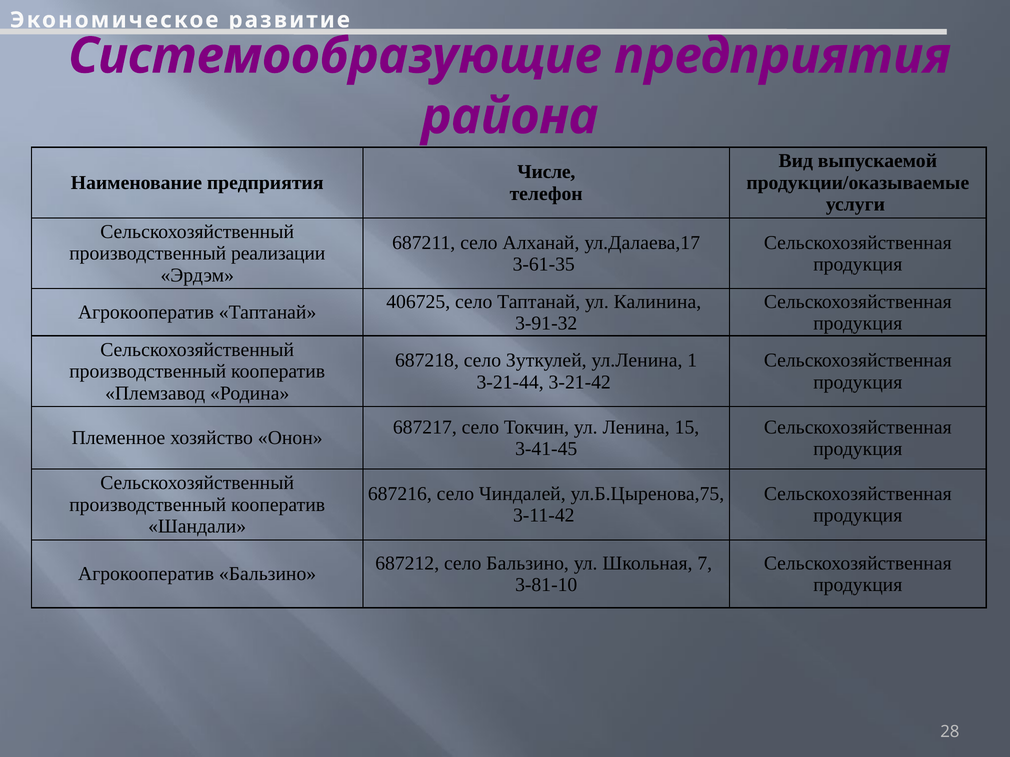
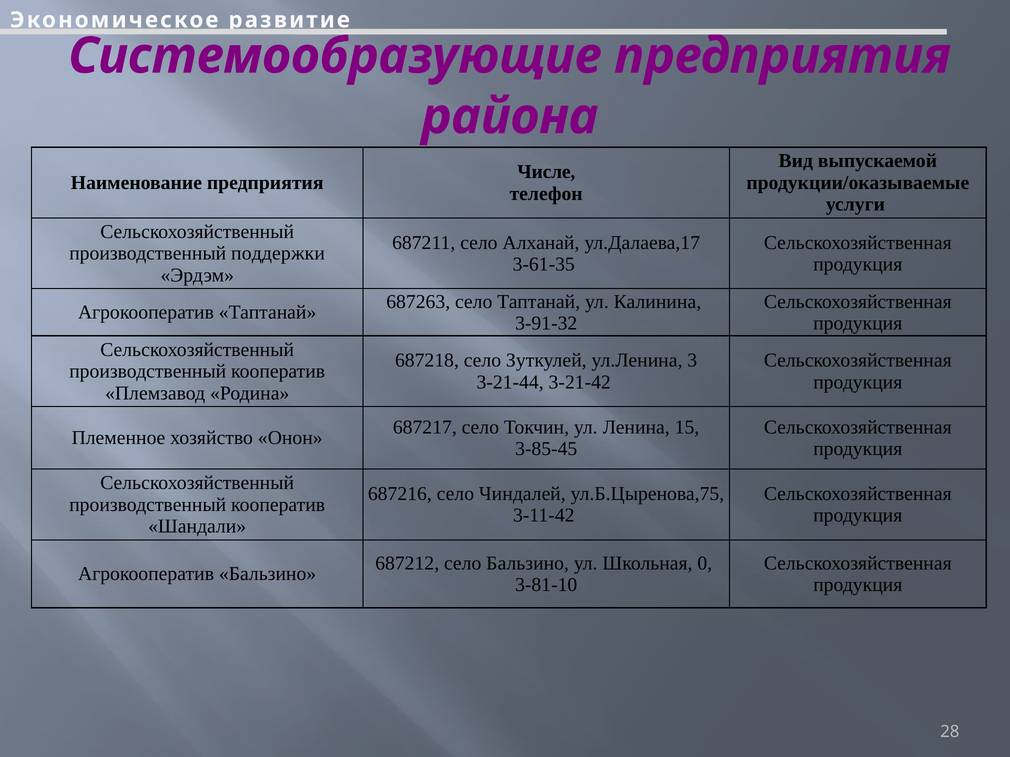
реализации: реализации -> поддержки
406725: 406725 -> 687263
1: 1 -> 3
3-41-45: 3-41-45 -> 3-85-45
7: 7 -> 0
